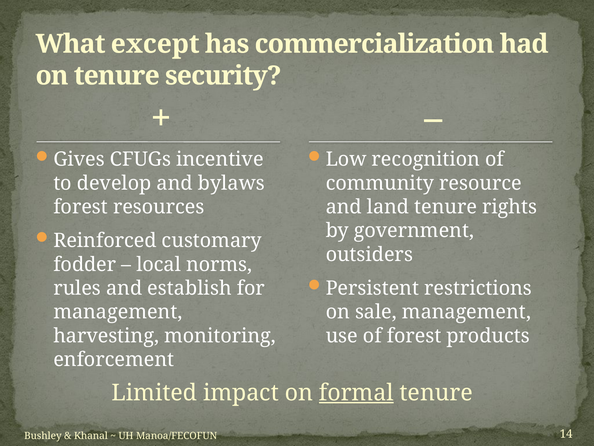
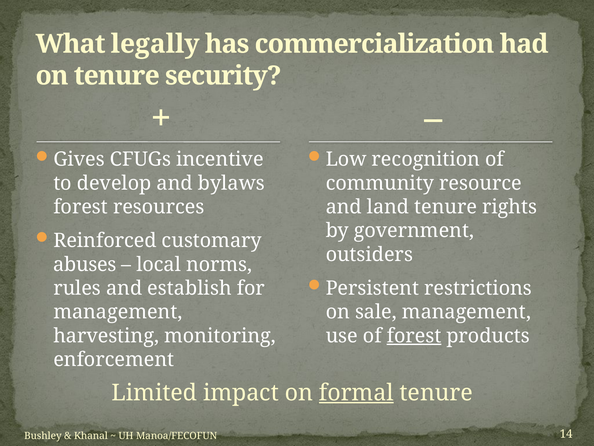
except: except -> legally
fodder: fodder -> abuses
forest at (414, 335) underline: none -> present
